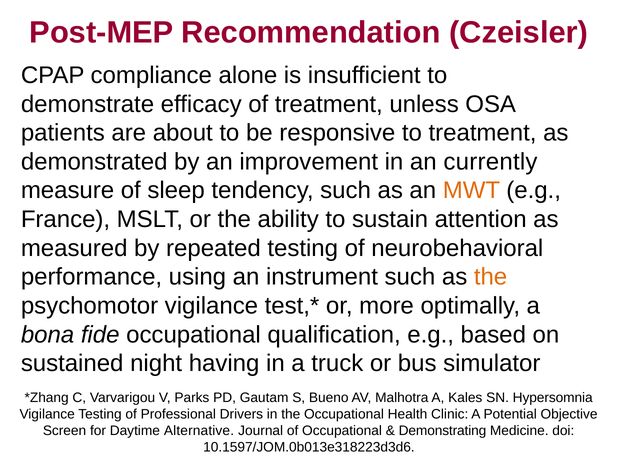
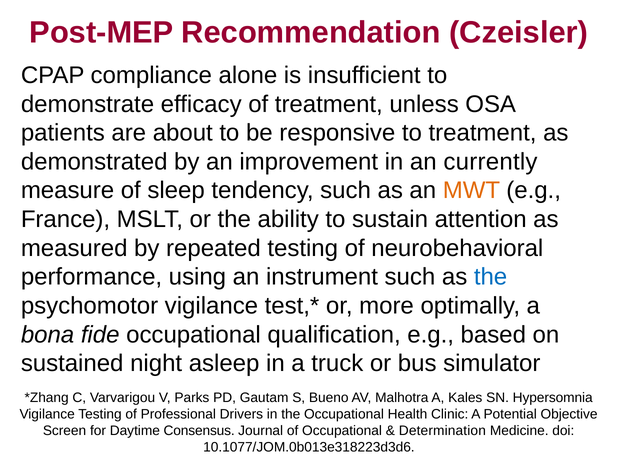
the at (491, 277) colour: orange -> blue
having: having -> asleep
Alternative: Alternative -> Consensus
Demonstrating: Demonstrating -> Determination
10.1597/JOM.0b013e318223d3d6: 10.1597/JOM.0b013e318223d3d6 -> 10.1077/JOM.0b013e318223d3d6
